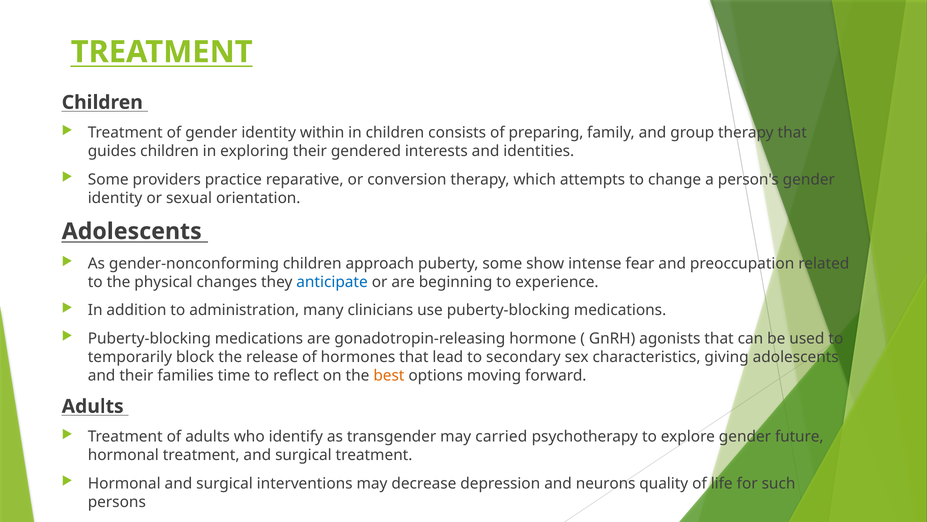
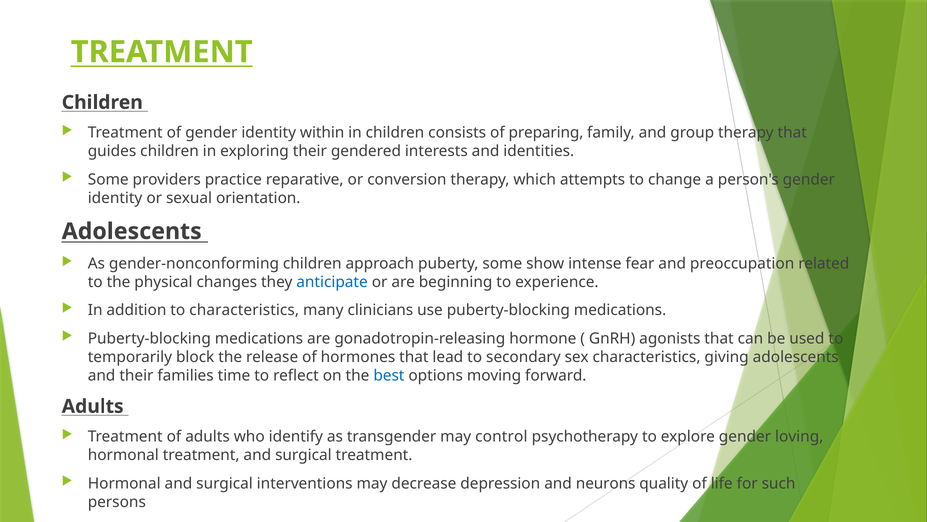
to administration: administration -> characteristics
best colour: orange -> blue
carried: carried -> control
future: future -> loving
